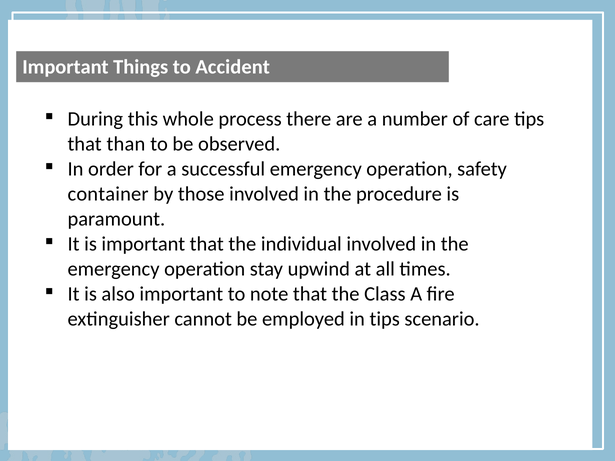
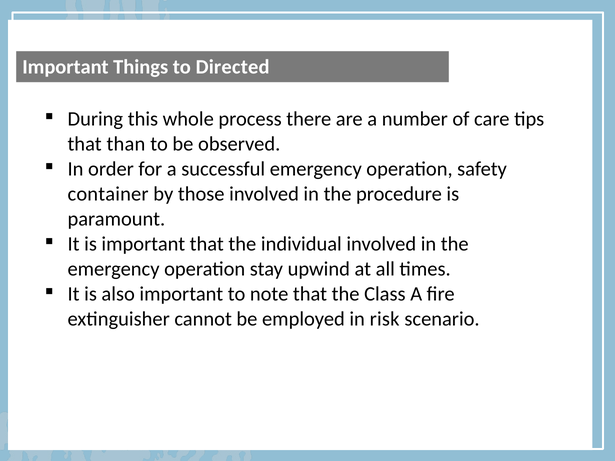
Accident: Accident -> Directed
in tips: tips -> risk
